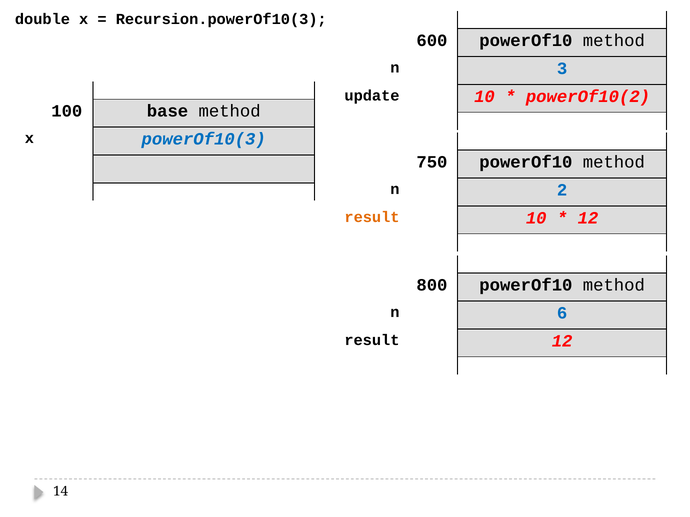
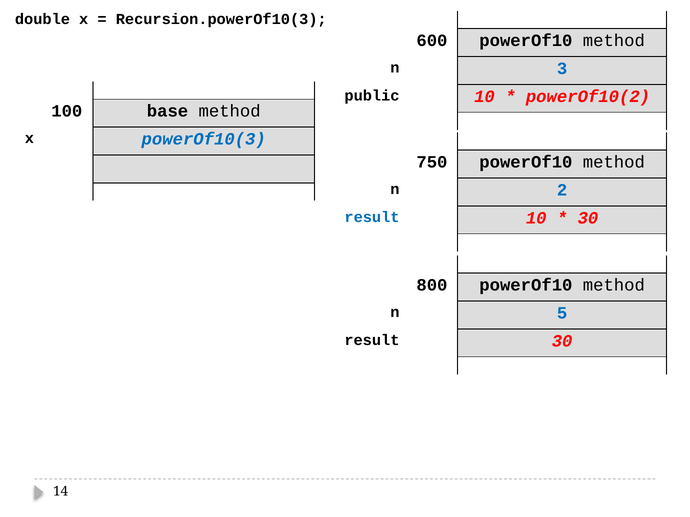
update: update -> public
result at (372, 217) colour: orange -> blue
12 at (588, 218): 12 -> 30
6: 6 -> 5
result 12: 12 -> 30
